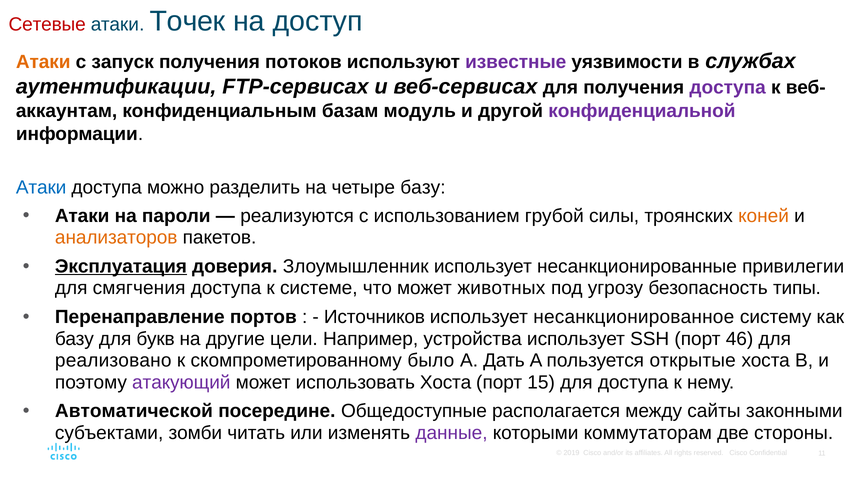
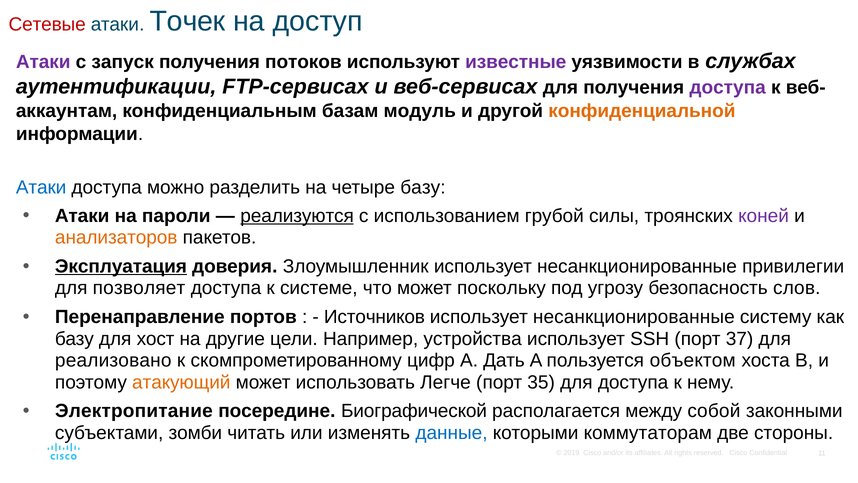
Атаки at (43, 62) colour: orange -> purple
конфиденциальной colour: purple -> orange
реализуются underline: none -> present
коней colour: orange -> purple
смягчения: смягчения -> позволяет
животных: животных -> поскольку
типы: типы -> слов
несанкционированное at (634, 317): несанкционированное -> несанкционированные
букв: букв -> хост
46: 46 -> 37
было: было -> цифр
открытые: открытые -> объектом
атакующий colour: purple -> orange
использовать Хоста: Хоста -> Легче
15: 15 -> 35
Автоматической: Автоматической -> Электропитание
Общедоступные: Общедоступные -> Биографической
сайты: сайты -> собой
данные colour: purple -> blue
